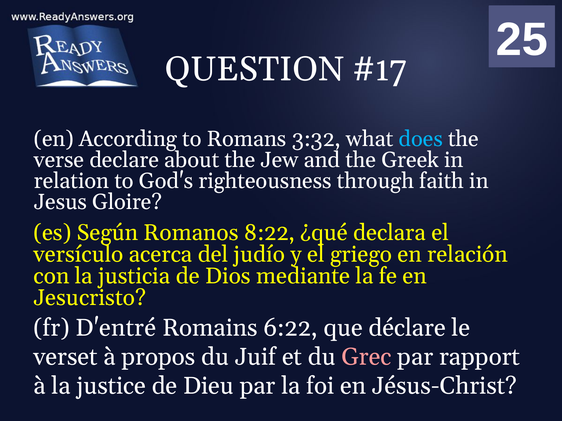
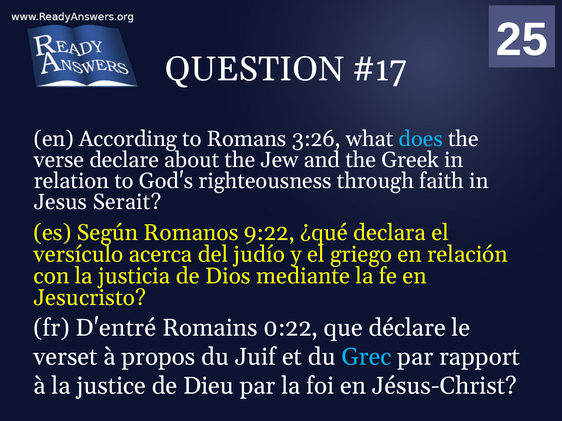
3:32: 3:32 -> 3:26
Gloire: Gloire -> Serait
8:22: 8:22 -> 9:22
6:22: 6:22 -> 0:22
Grec colour: pink -> light blue
